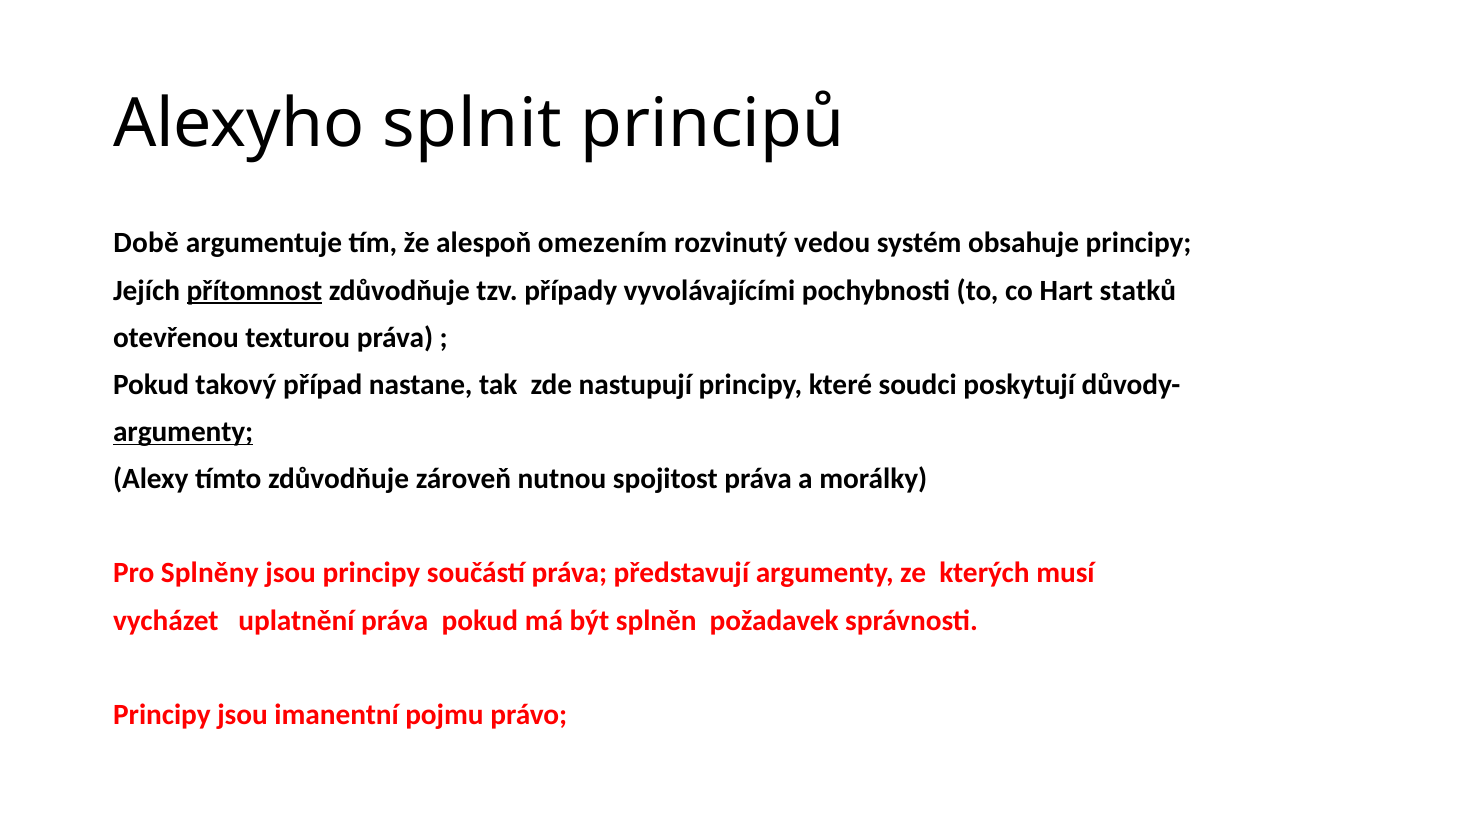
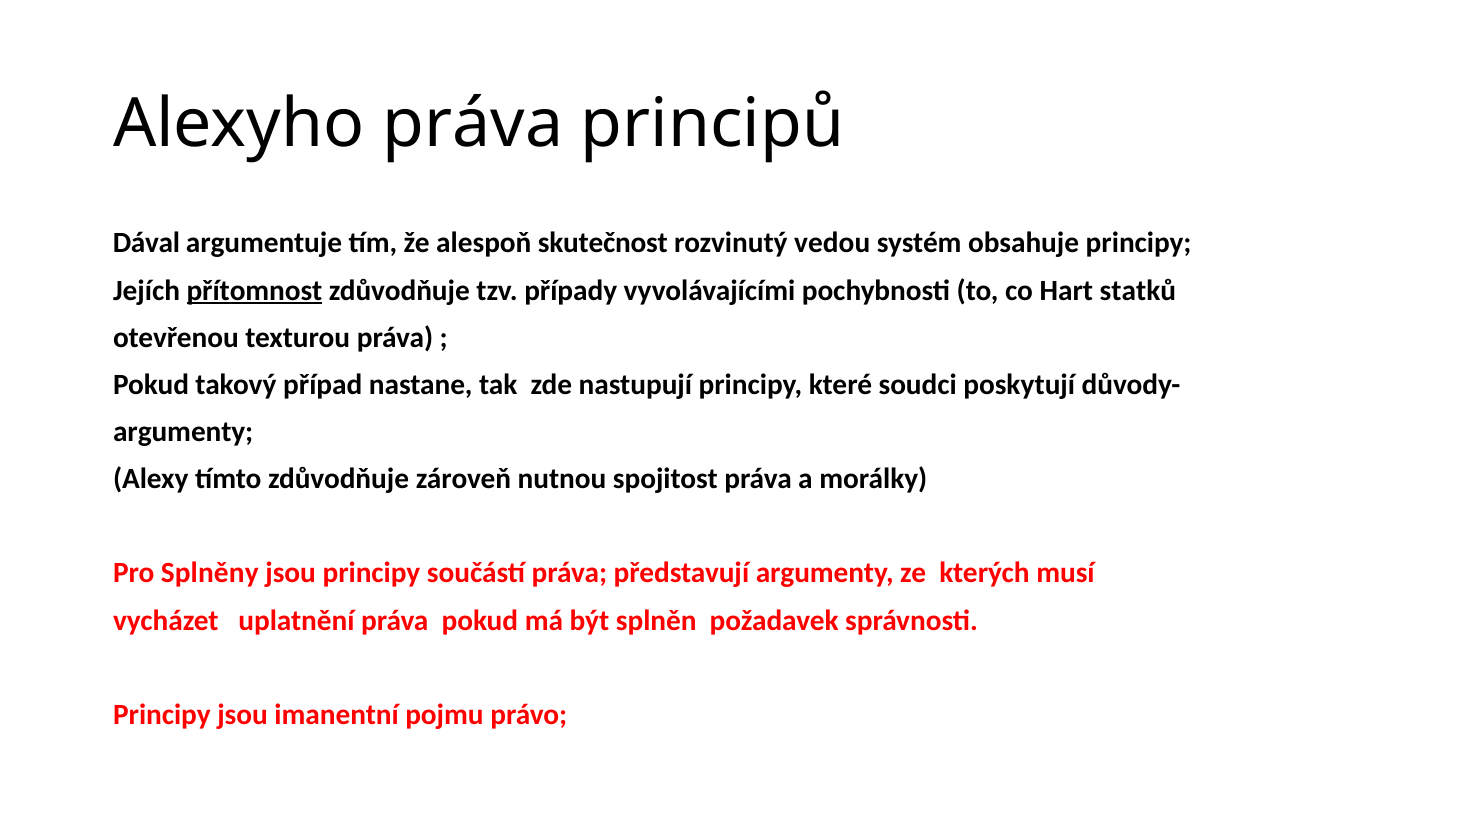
Alexyho splnit: splnit -> práva
Době: Době -> Dával
omezením: omezením -> skutečnost
argumenty at (183, 432) underline: present -> none
